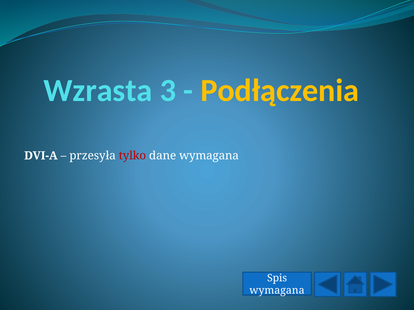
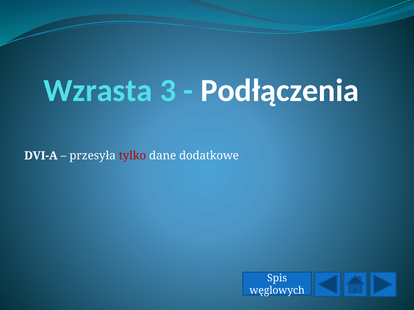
Podłączenia colour: yellow -> white
dane wymagana: wymagana -> dodatkowe
wymagana at (277, 291): wymagana -> węglowych
